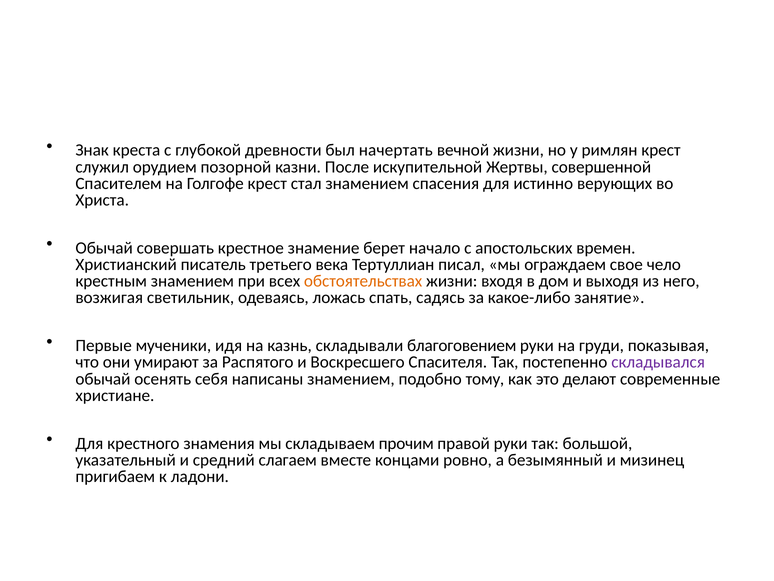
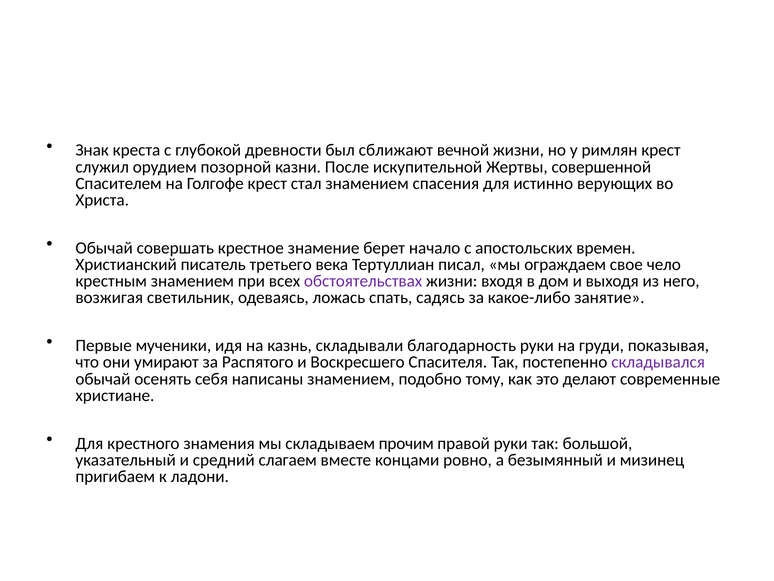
начертать: начертать -> сближают
обстоятельствах colour: orange -> purple
благоговением: благоговением -> благодарность
